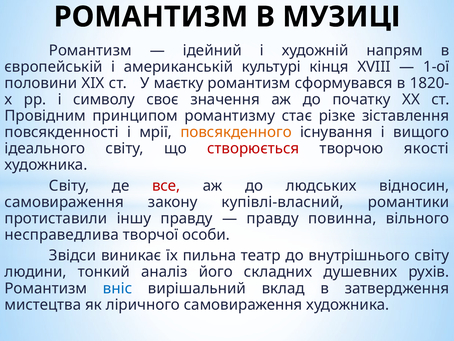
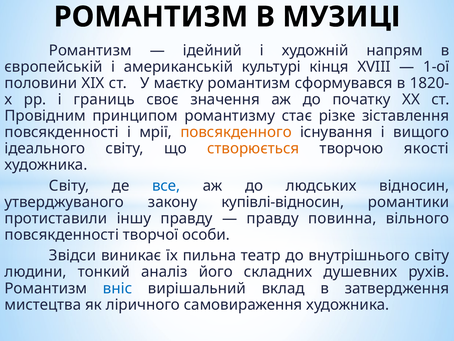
символу: символу -> границь
створюється colour: red -> orange
все colour: red -> blue
самовираження at (64, 202): самовираження -> утверджуваного
купівлі-власний: купівлі-власний -> купівлі-відносин
несправедлива at (62, 234): несправедлива -> повсякденності
